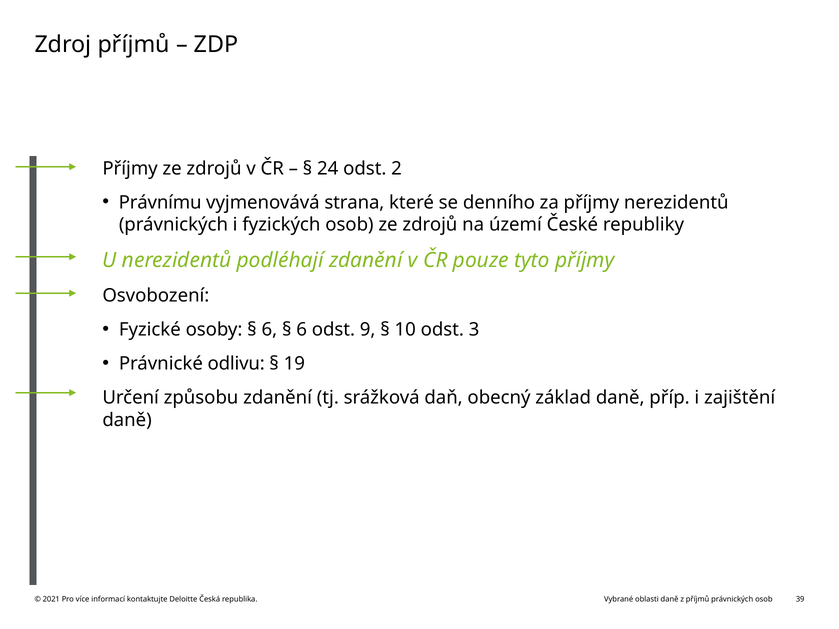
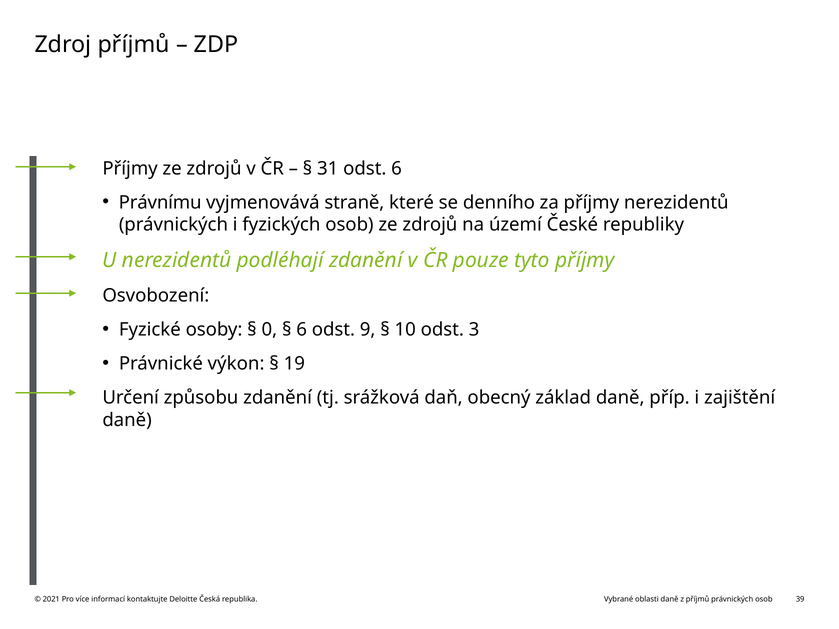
24: 24 -> 31
odst 2: 2 -> 6
strana: strana -> straně
6 at (269, 330): 6 -> 0
odlivu: odlivu -> výkon
